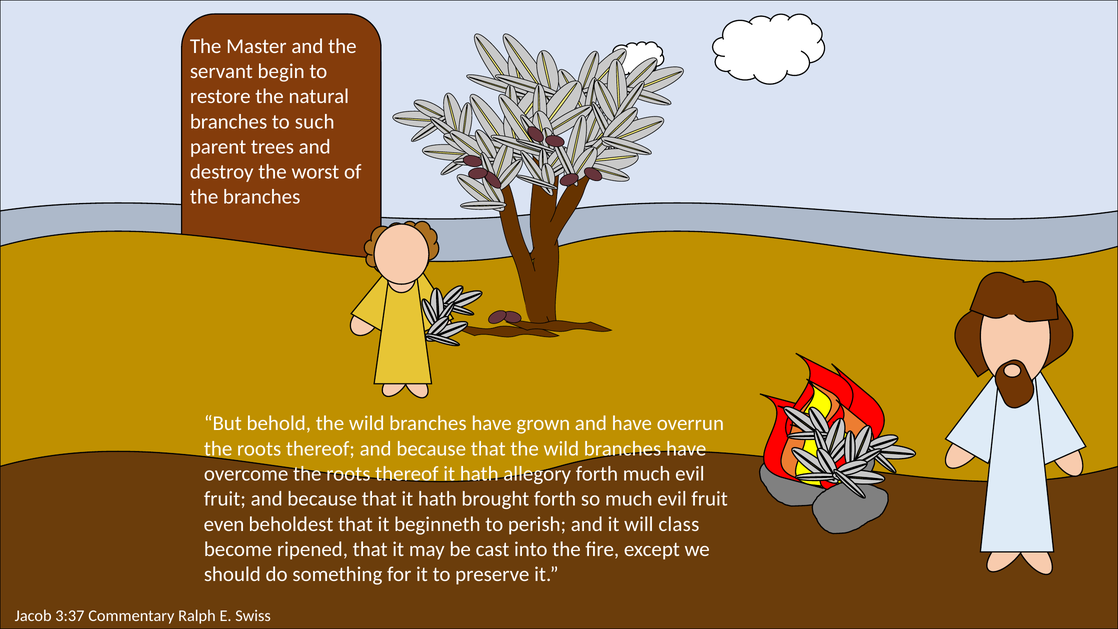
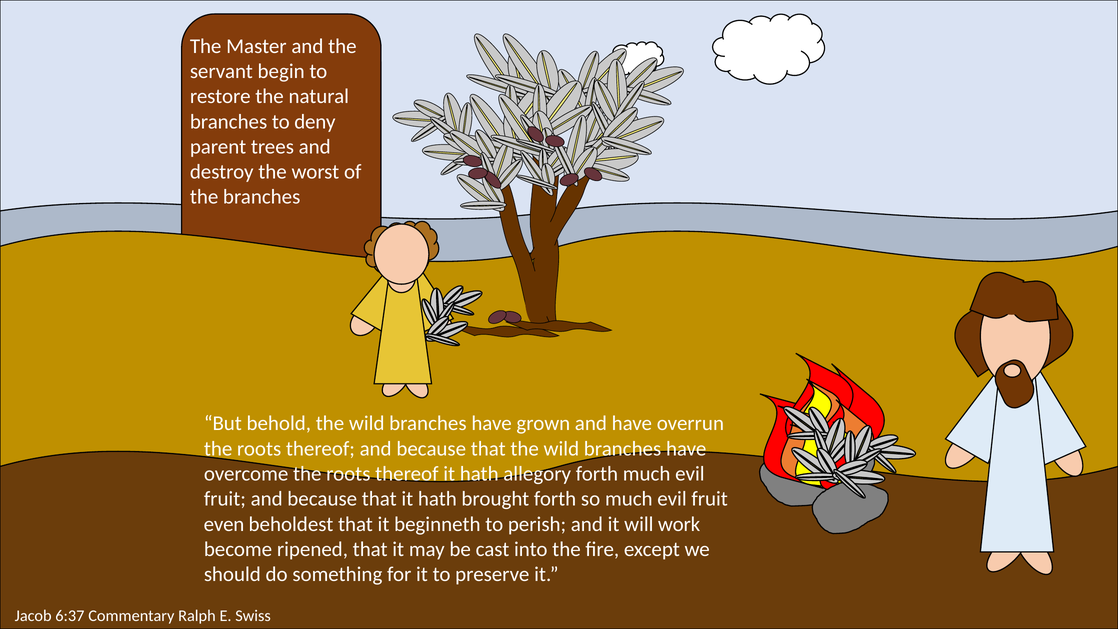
such: such -> deny
class: class -> work
3:37: 3:37 -> 6:37
